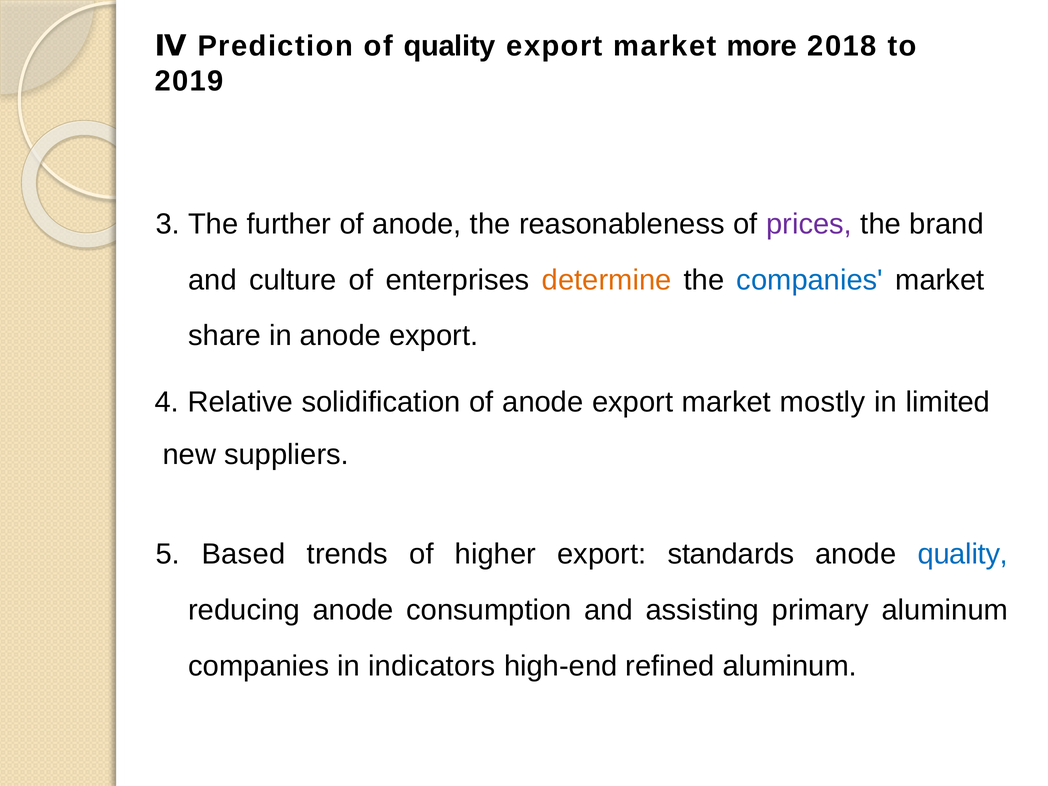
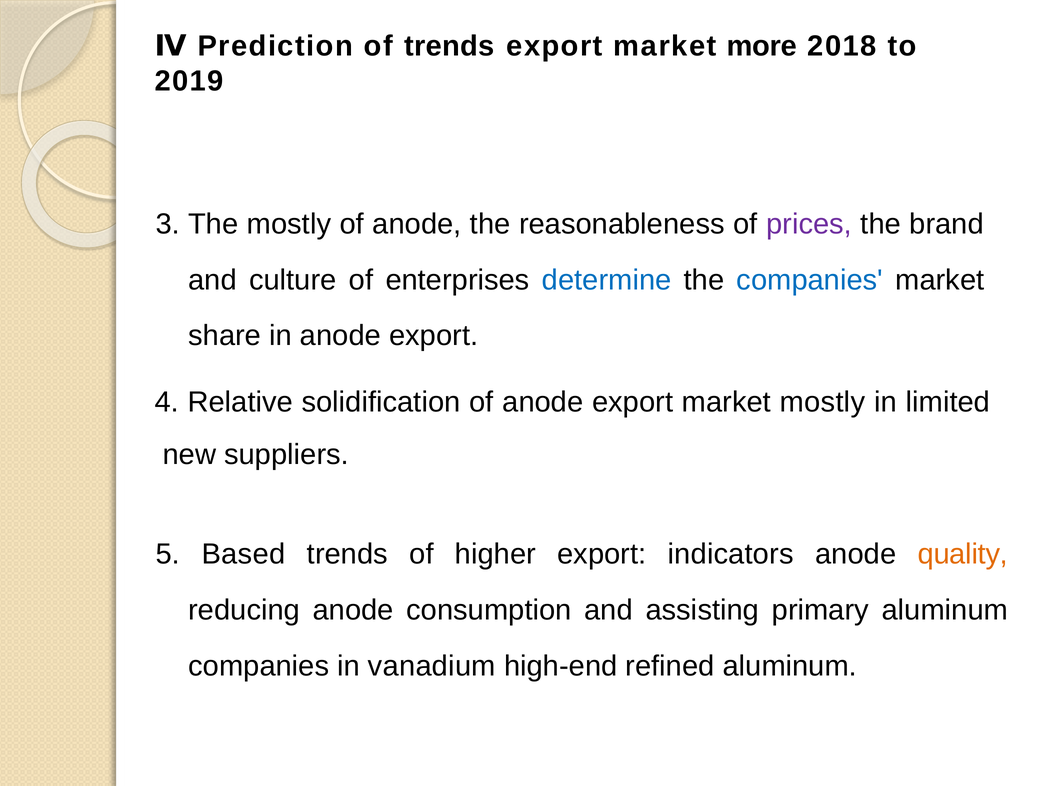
of quality: quality -> trends
The further: further -> mostly
determine colour: orange -> blue
standards: standards -> indicators
quality at (963, 554) colour: blue -> orange
indicators: indicators -> vanadium
